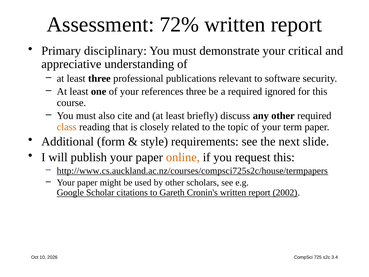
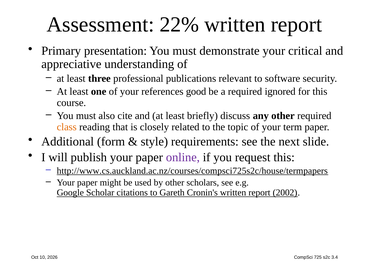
72%: 72% -> 22%
disciplinary: disciplinary -> presentation
references three: three -> good
online colour: orange -> purple
